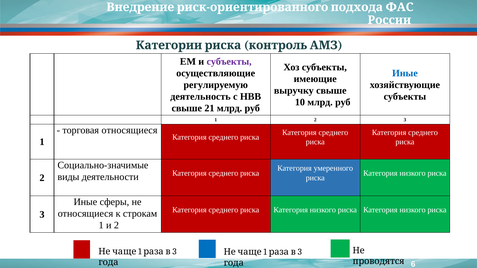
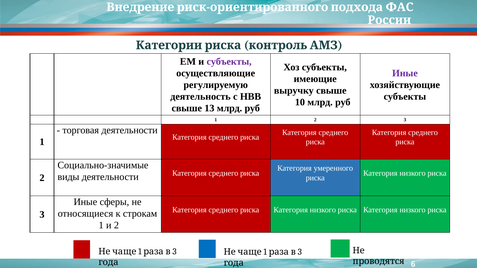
Иные at (405, 73) colour: blue -> purple
21: 21 -> 13
торговая относящиеся: относящиеся -> деятельности
